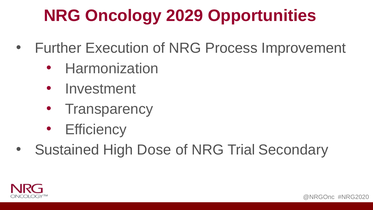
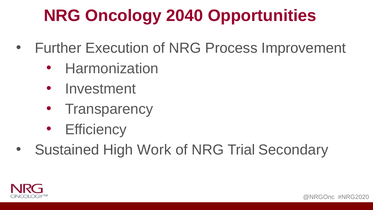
2029: 2029 -> 2040
Dose: Dose -> Work
